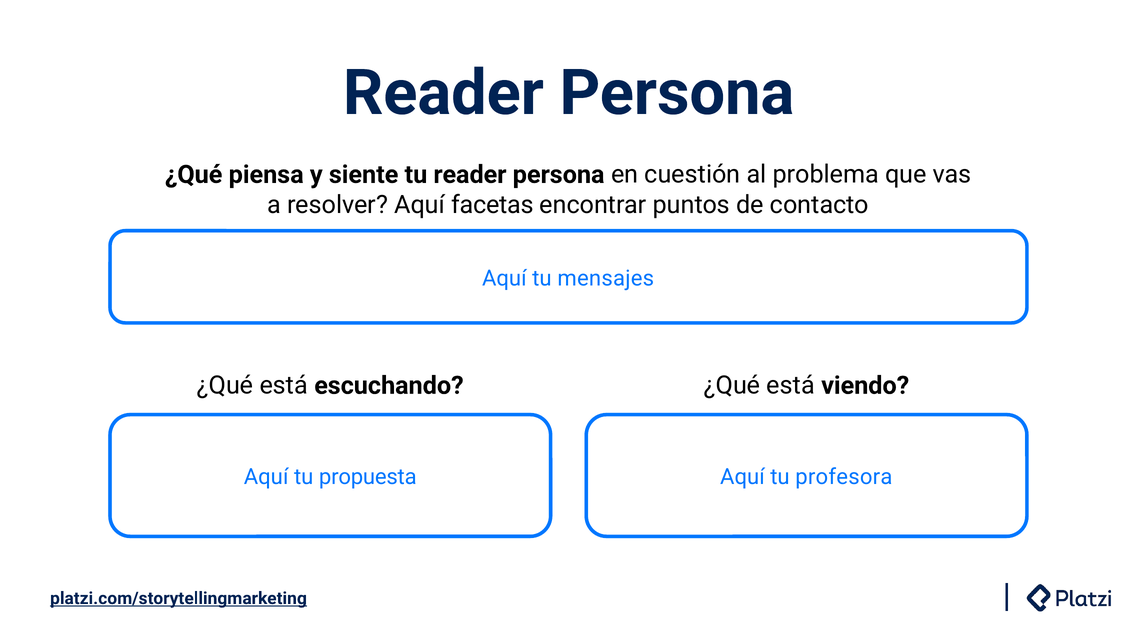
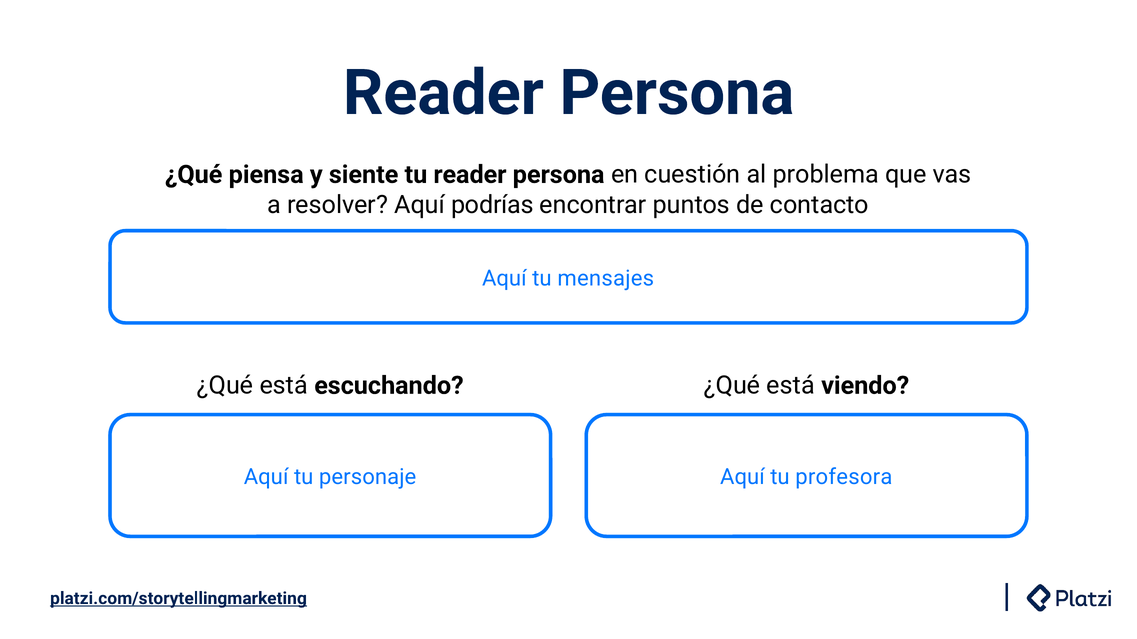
facetas: facetas -> podrías
propuesta: propuesta -> personaje
